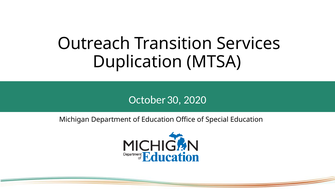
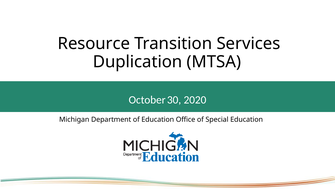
Outreach: Outreach -> Resource
